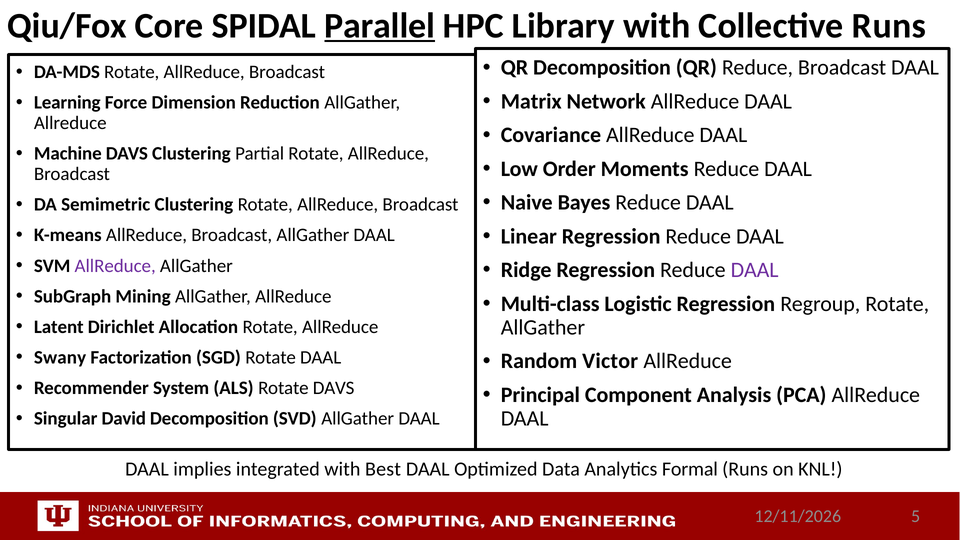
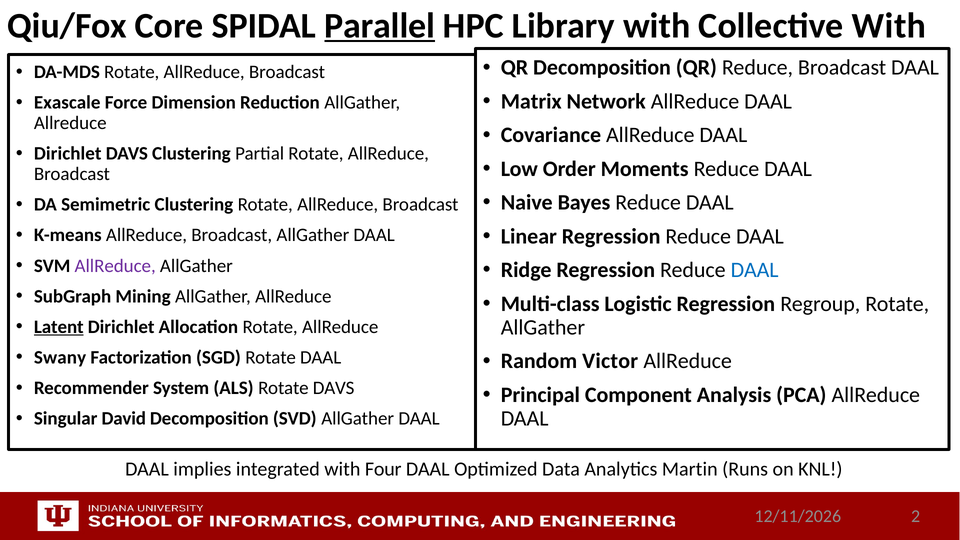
Collective Runs: Runs -> With
Learning: Learning -> Exascale
Machine at (68, 154): Machine -> Dirichlet
DAAL at (755, 270) colour: purple -> blue
Latent underline: none -> present
Best: Best -> Four
Formal: Formal -> Martin
5: 5 -> 2
